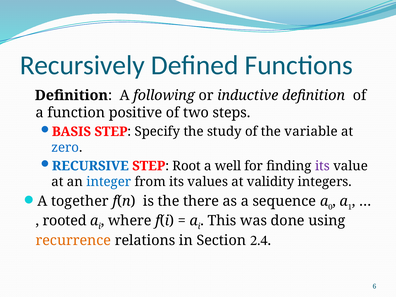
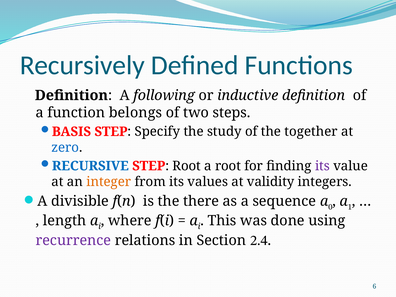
positive: positive -> belongs
variable: variable -> together
a well: well -> root
integer colour: blue -> orange
together: together -> divisible
rooted: rooted -> length
recurrence colour: orange -> purple
